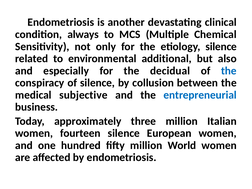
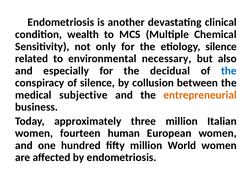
always: always -> wealth
additional: additional -> necessary
entrepreneurial colour: blue -> orange
fourteen silence: silence -> human
